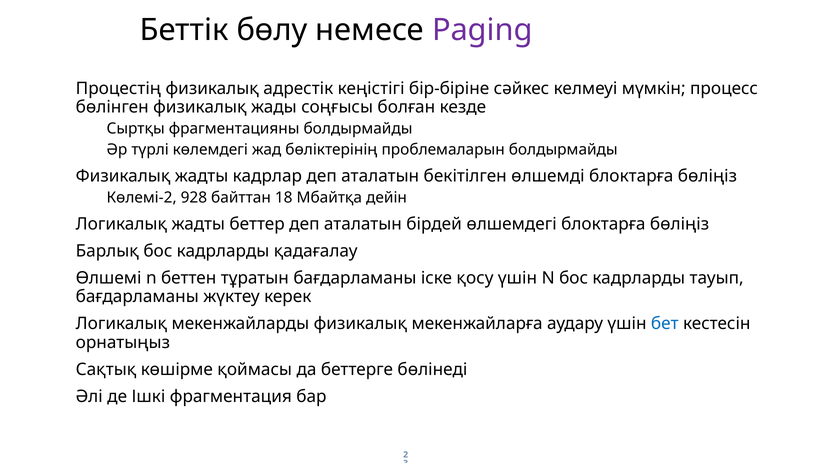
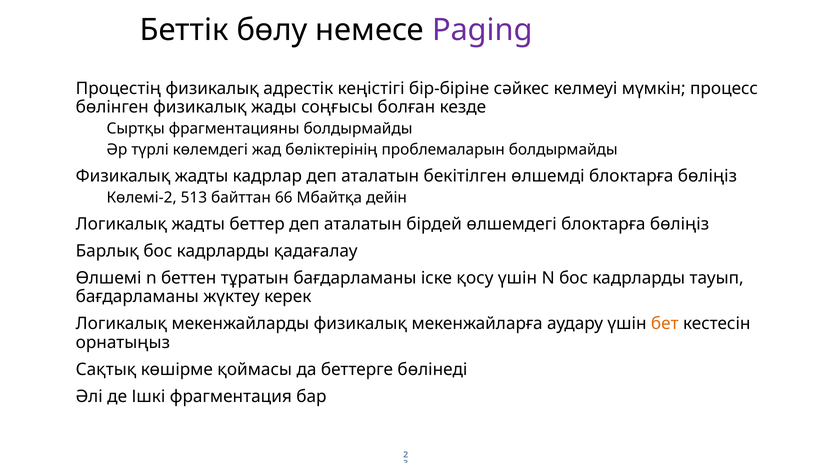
928: 928 -> 513
18: 18 -> 66
бет colour: blue -> orange
